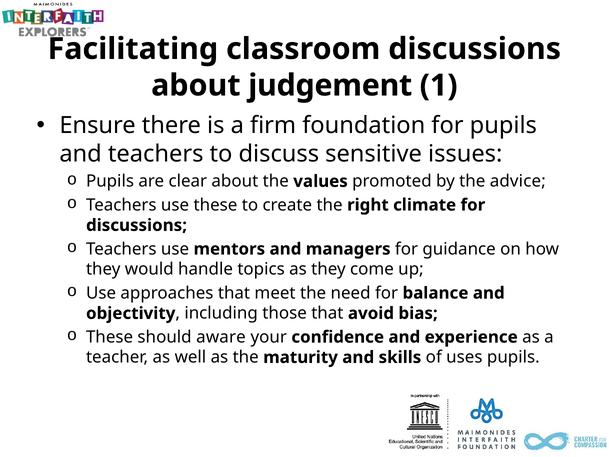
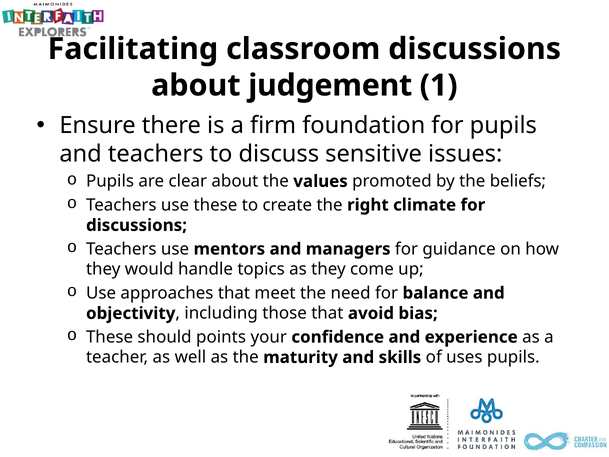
advice: advice -> beliefs
aware: aware -> points
